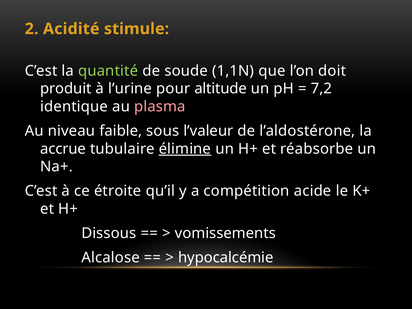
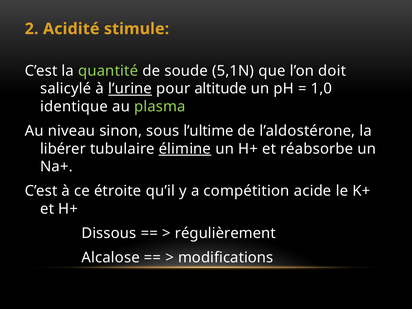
1,1N: 1,1N -> 5,1N
produit: produit -> salicylé
l’urine underline: none -> present
7,2: 7,2 -> 1,0
plasma colour: pink -> light green
faible: faible -> sinon
l’valeur: l’valeur -> l’ultime
accrue: accrue -> libérer
vomissements: vomissements -> régulièrement
hypocalcémie: hypocalcémie -> modifications
